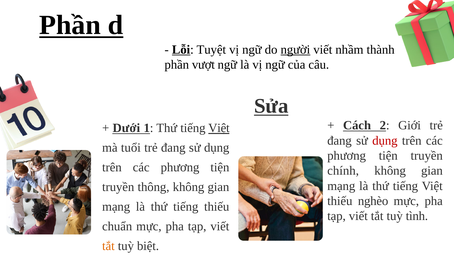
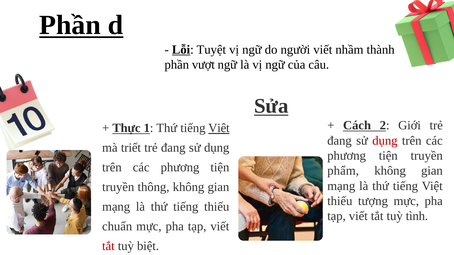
người underline: present -> none
Dưới: Dưới -> Thực
tuổi: tuổi -> triết
chính: chính -> phẩm
nghèo: nghèo -> tượng
tắt at (108, 246) colour: orange -> red
